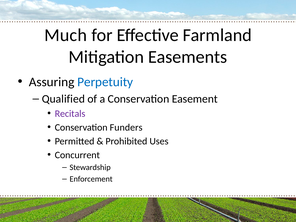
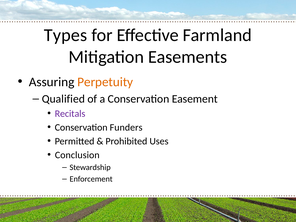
Much: Much -> Types
Perpetuity colour: blue -> orange
Concurrent: Concurrent -> Conclusion
